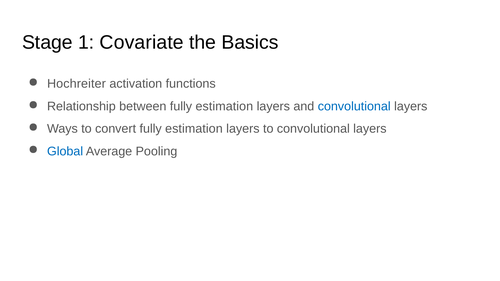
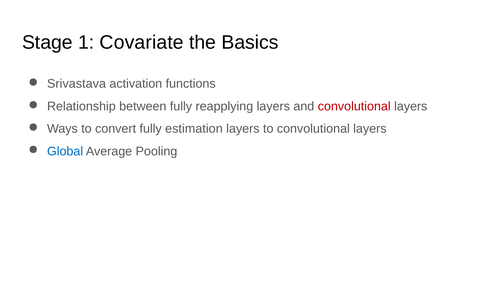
Hochreiter: Hochreiter -> Srivastava
between fully estimation: estimation -> reapplying
convolutional at (354, 106) colour: blue -> red
